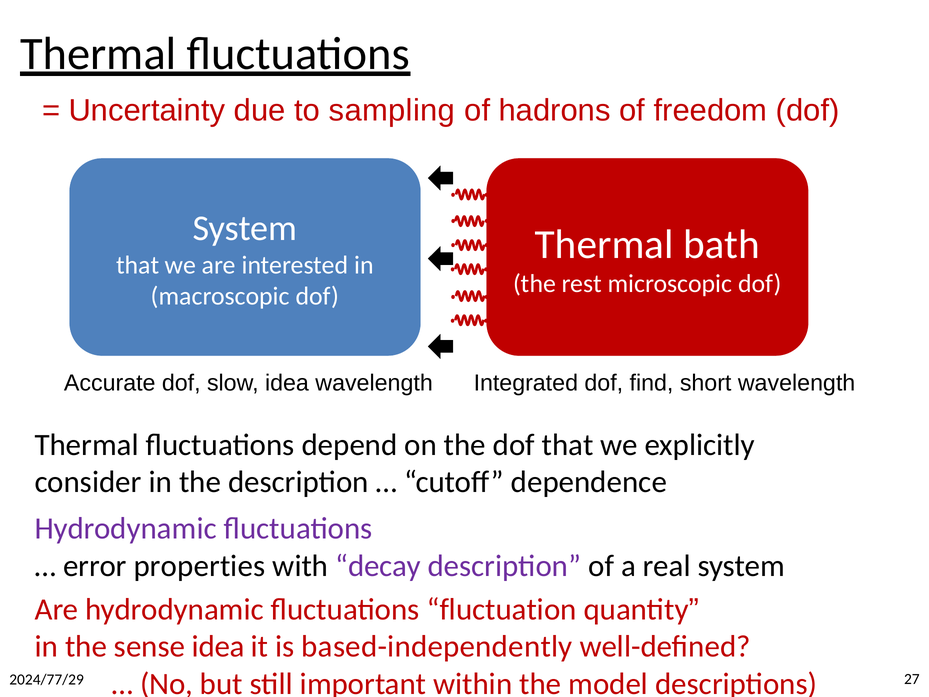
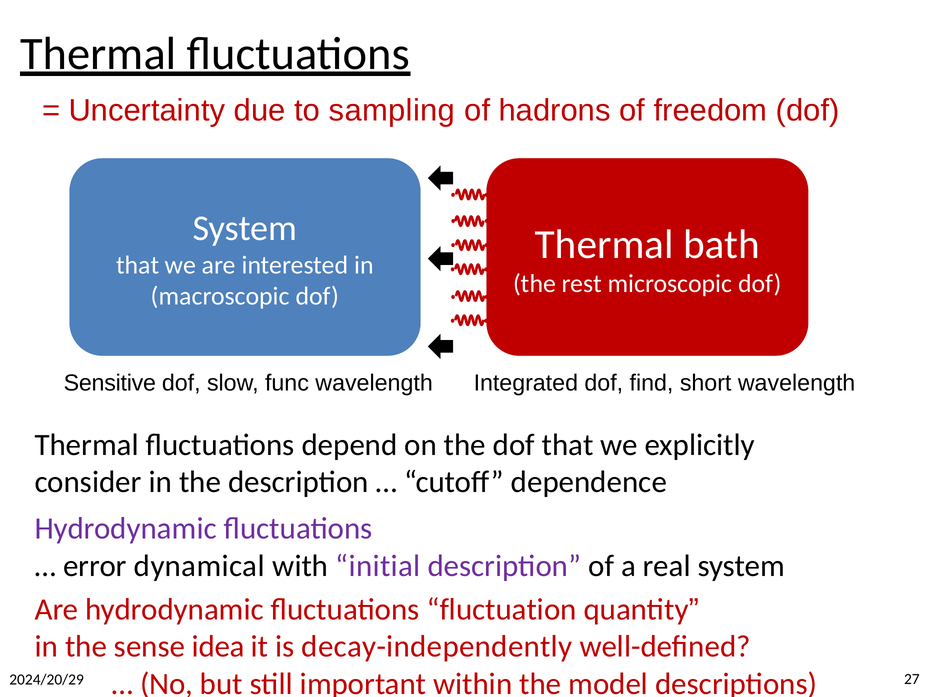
Accurate: Accurate -> Sensitive
slow idea: idea -> func
properties: properties -> dynamical
decay: decay -> initial
based-independently: based-independently -> decay-independently
2024/77/29: 2024/77/29 -> 2024/20/29
